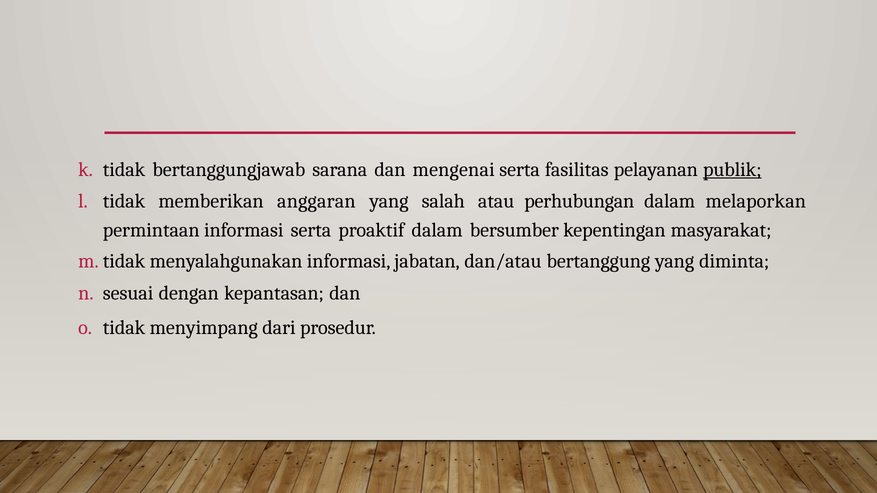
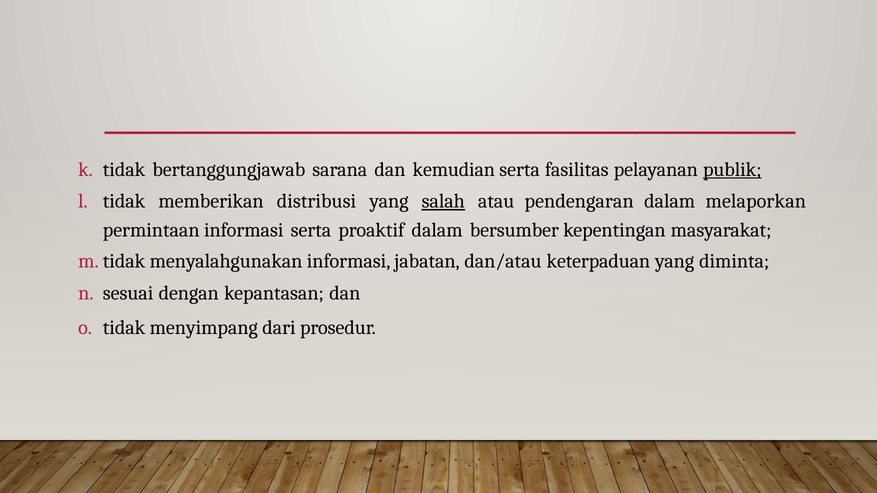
mengenai: mengenai -> kemudian
anggaran: anggaran -> distribusi
salah underline: none -> present
perhubungan: perhubungan -> pendengaran
bertanggung: bertanggung -> keterpaduan
